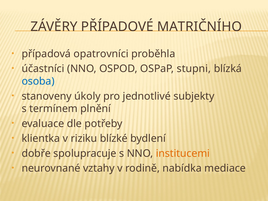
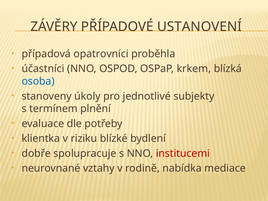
MATRIČNÍHO: MATRIČNÍHO -> USTANOVENÍ
stupni: stupni -> krkem
institucemi colour: orange -> red
